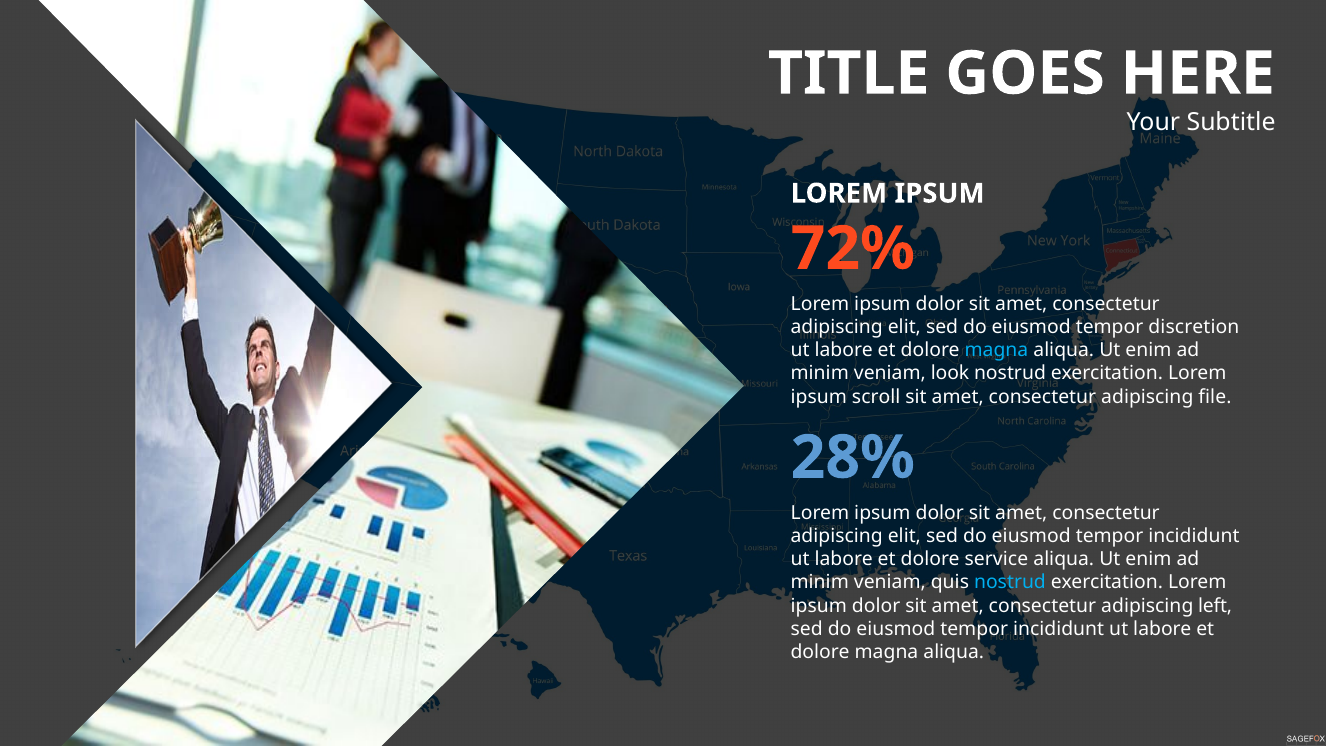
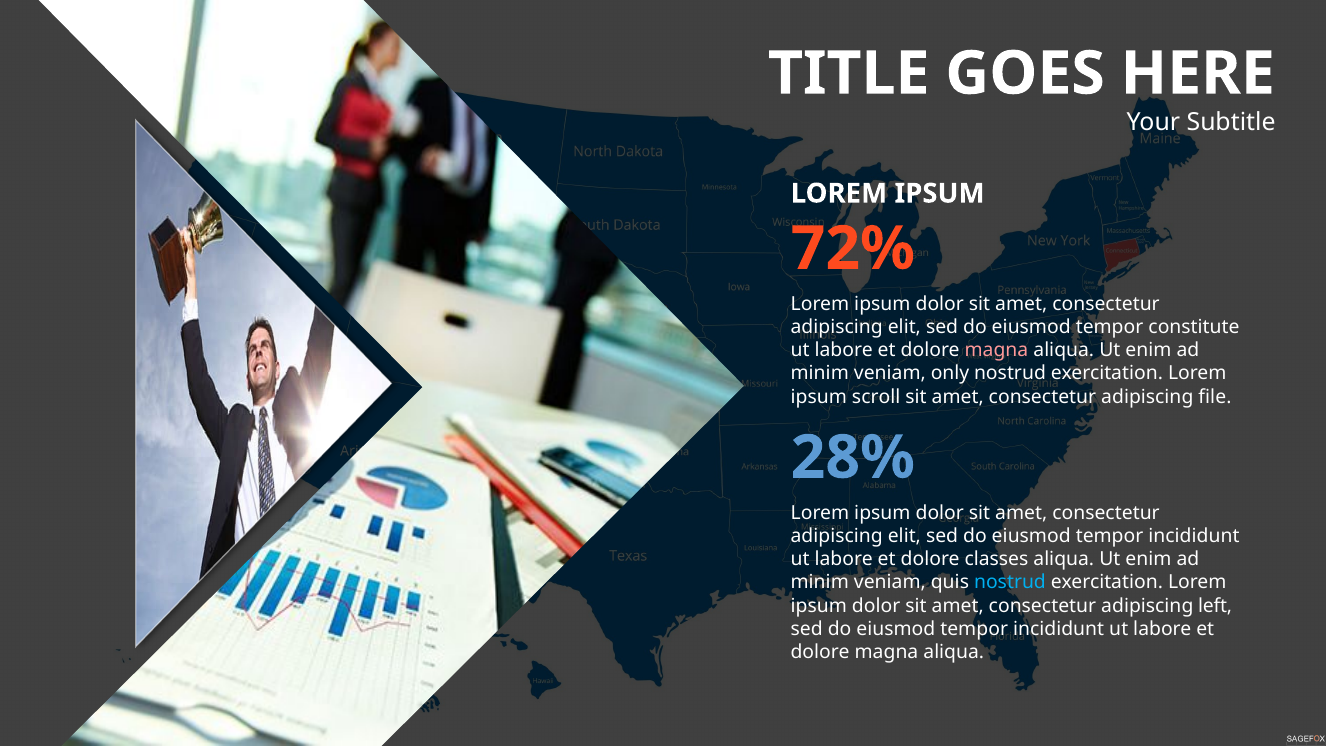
discretion: discretion -> constitute
magna at (996, 350) colour: light blue -> pink
look: look -> only
service: service -> classes
